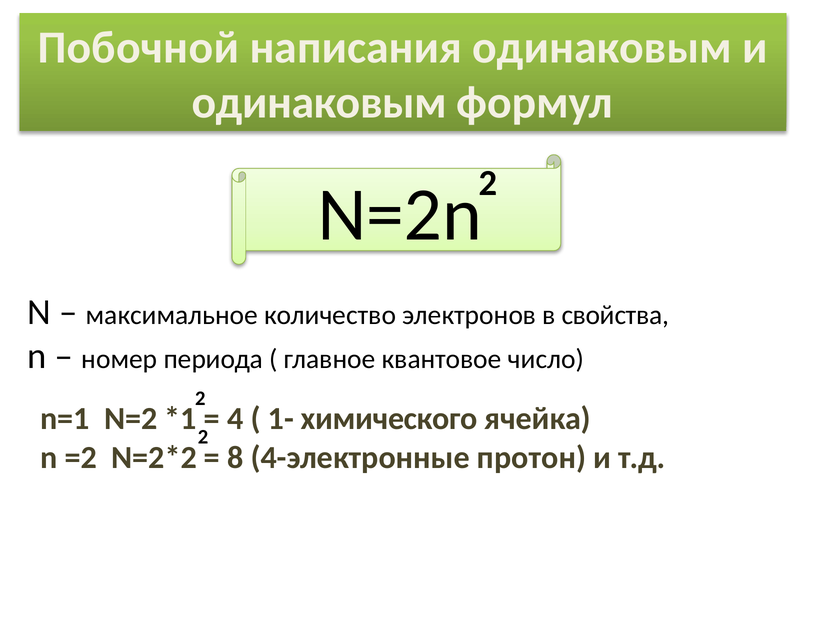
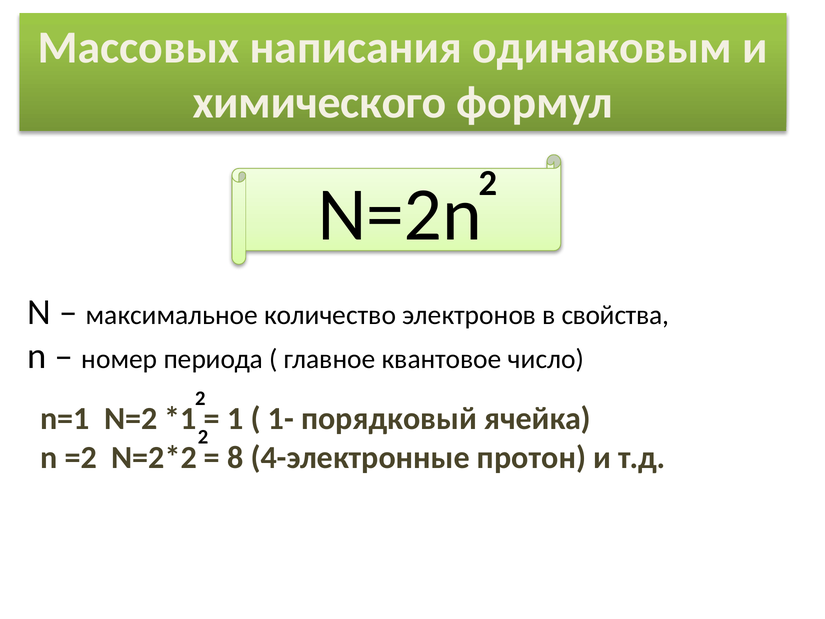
Побочной: Побочной -> Массовых
одинаковым at (319, 103): одинаковым -> химического
4: 4 -> 1
химического: химического -> порядковый
